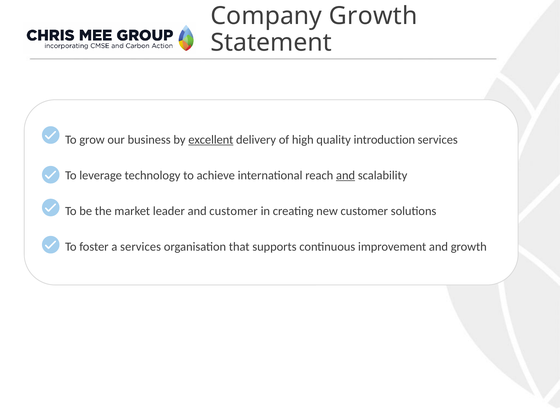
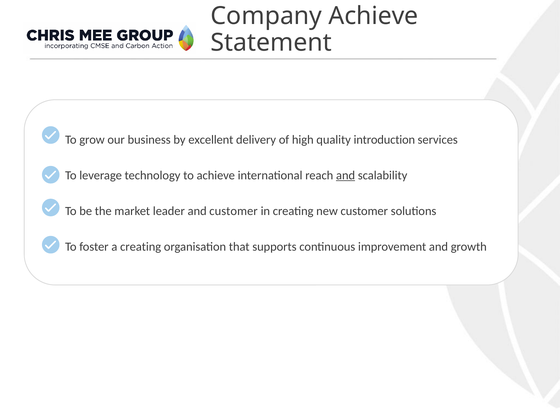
Company Growth: Growth -> Achieve
excellent underline: present -> none
a services: services -> creating
